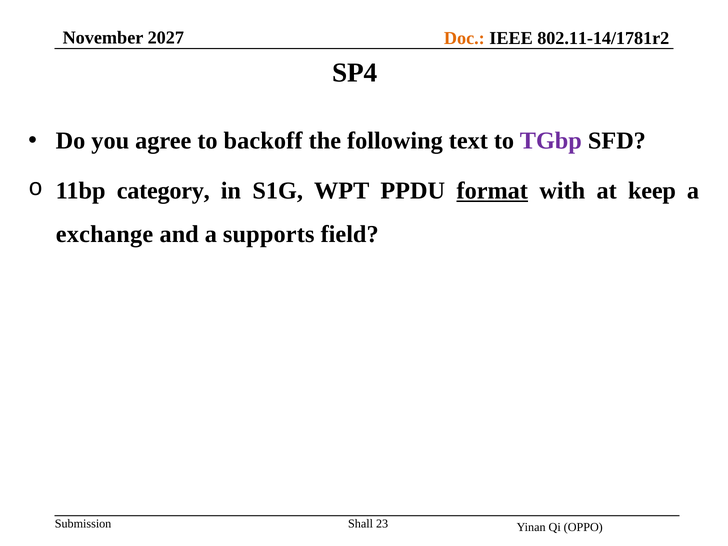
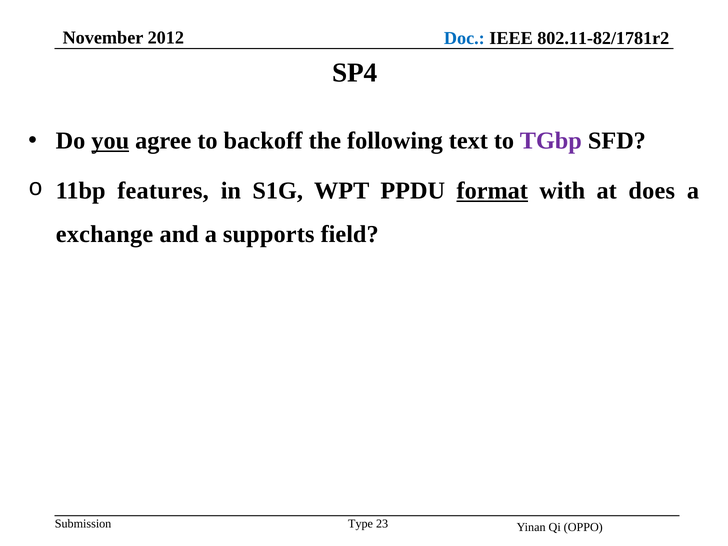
2027: 2027 -> 2012
Doc colour: orange -> blue
802.11-14/1781r2: 802.11-14/1781r2 -> 802.11-82/1781r2
you underline: none -> present
category: category -> features
keep: keep -> does
Shall: Shall -> Type
